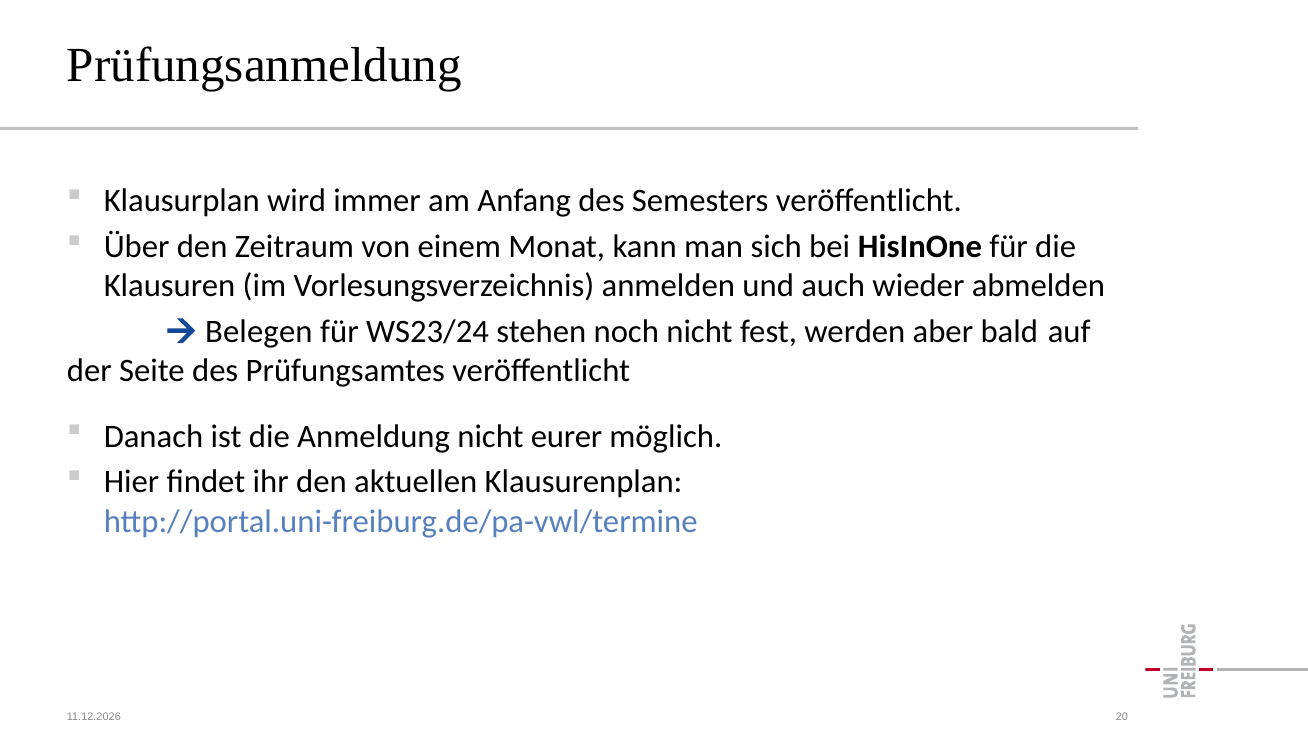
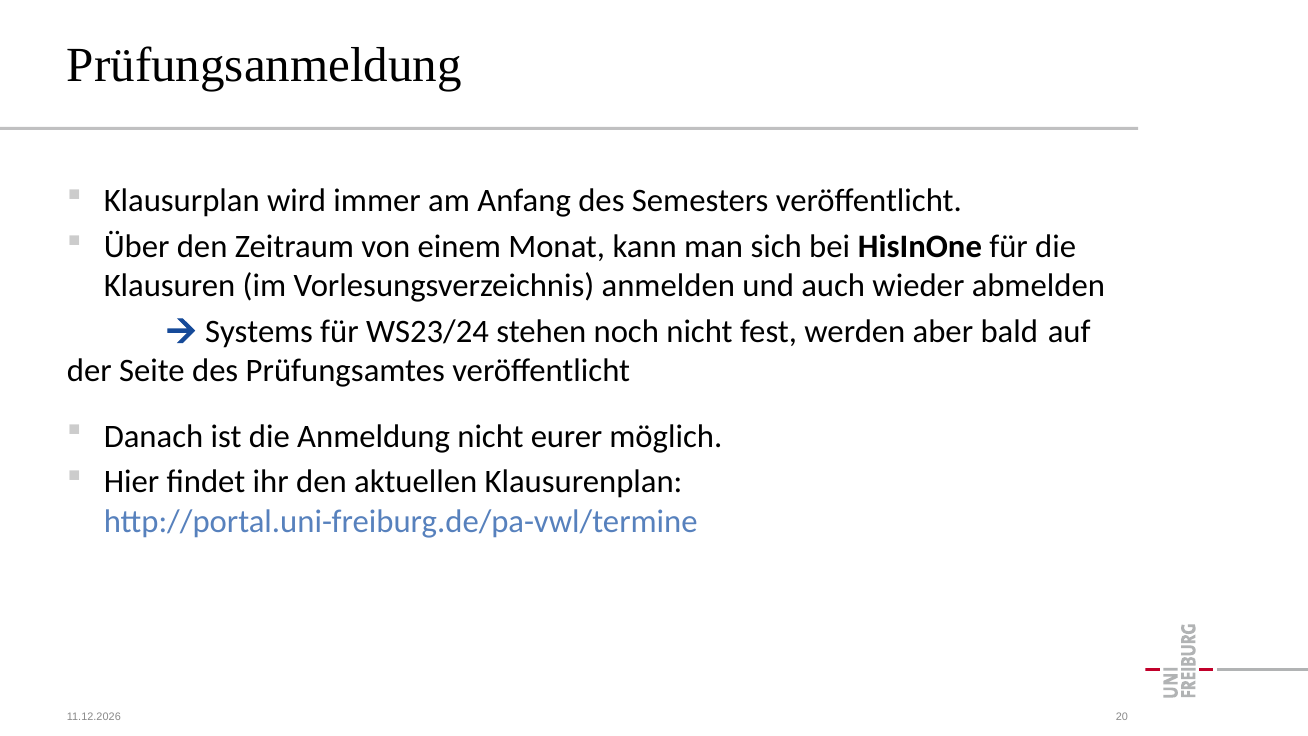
Belegen: Belegen -> Systems
